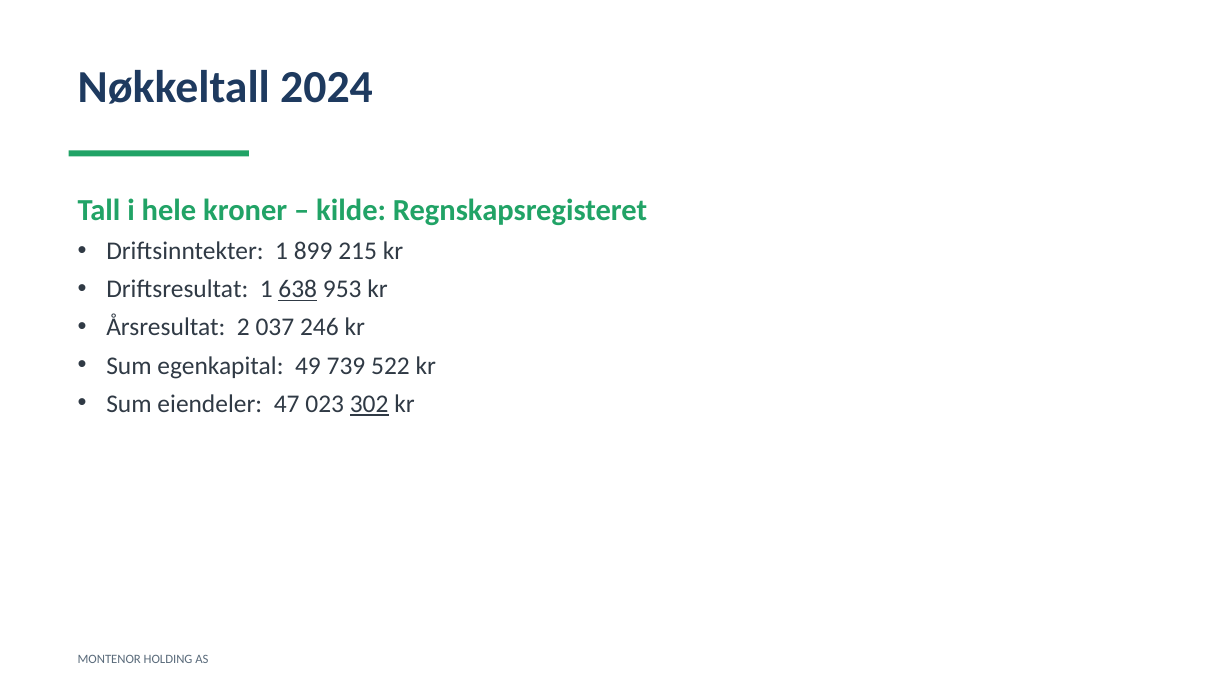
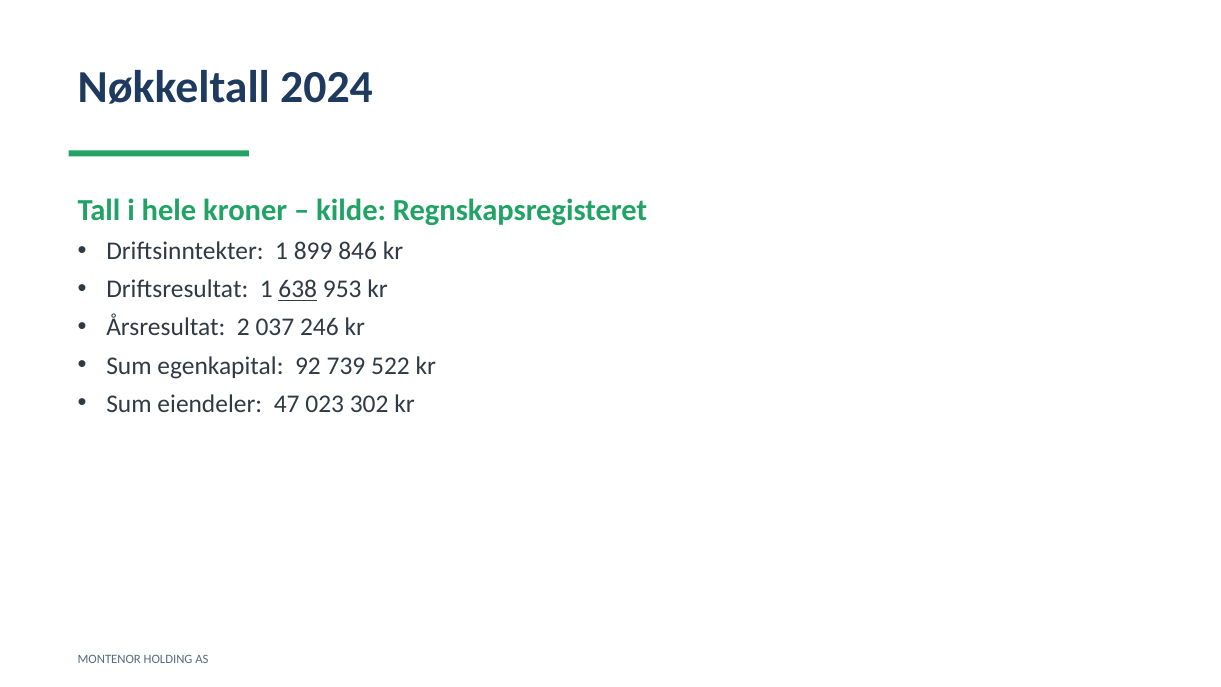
215: 215 -> 846
49: 49 -> 92
302 underline: present -> none
